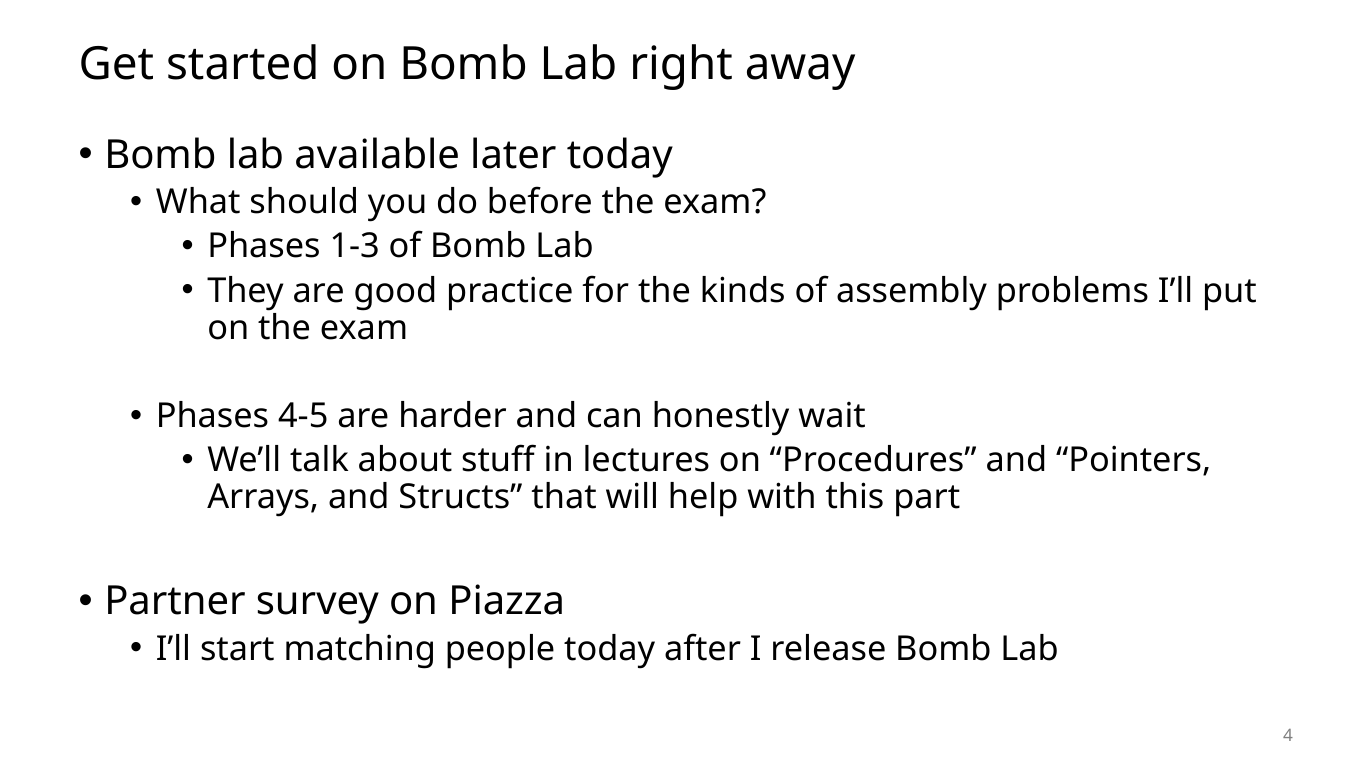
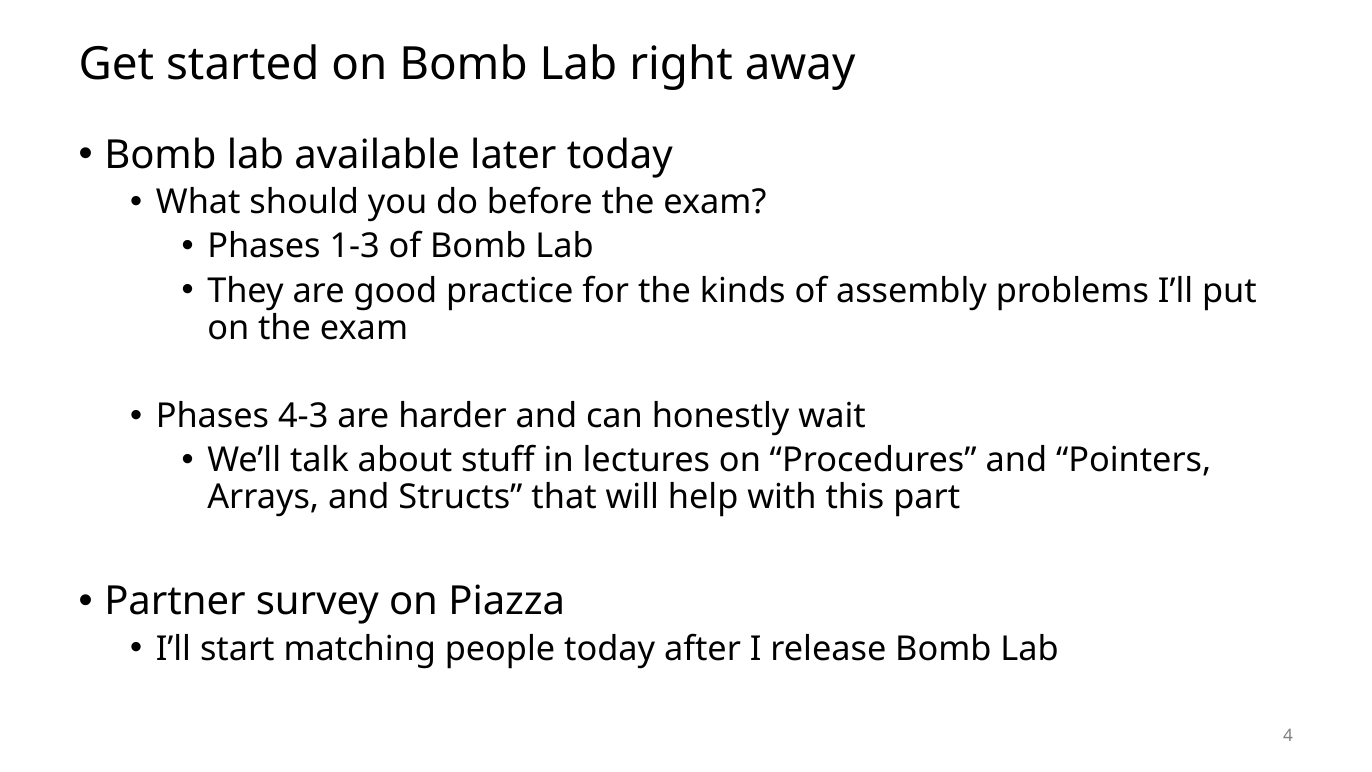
4-5: 4-5 -> 4-3
